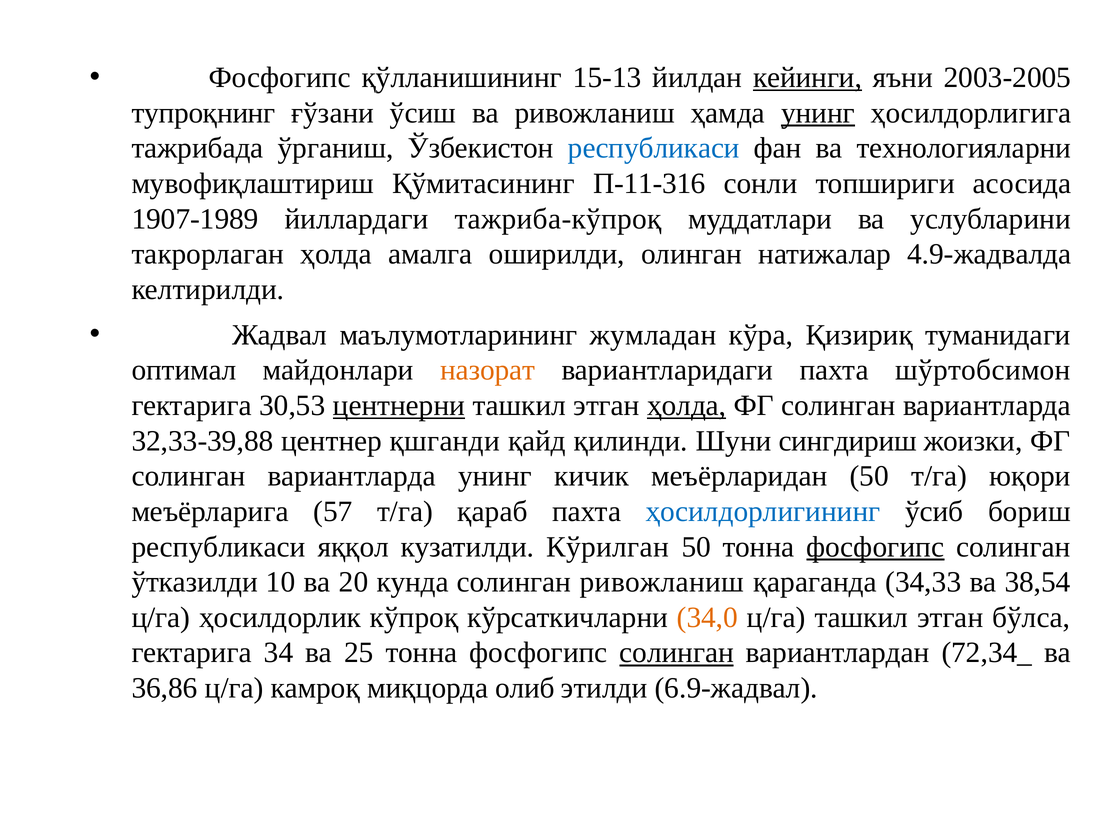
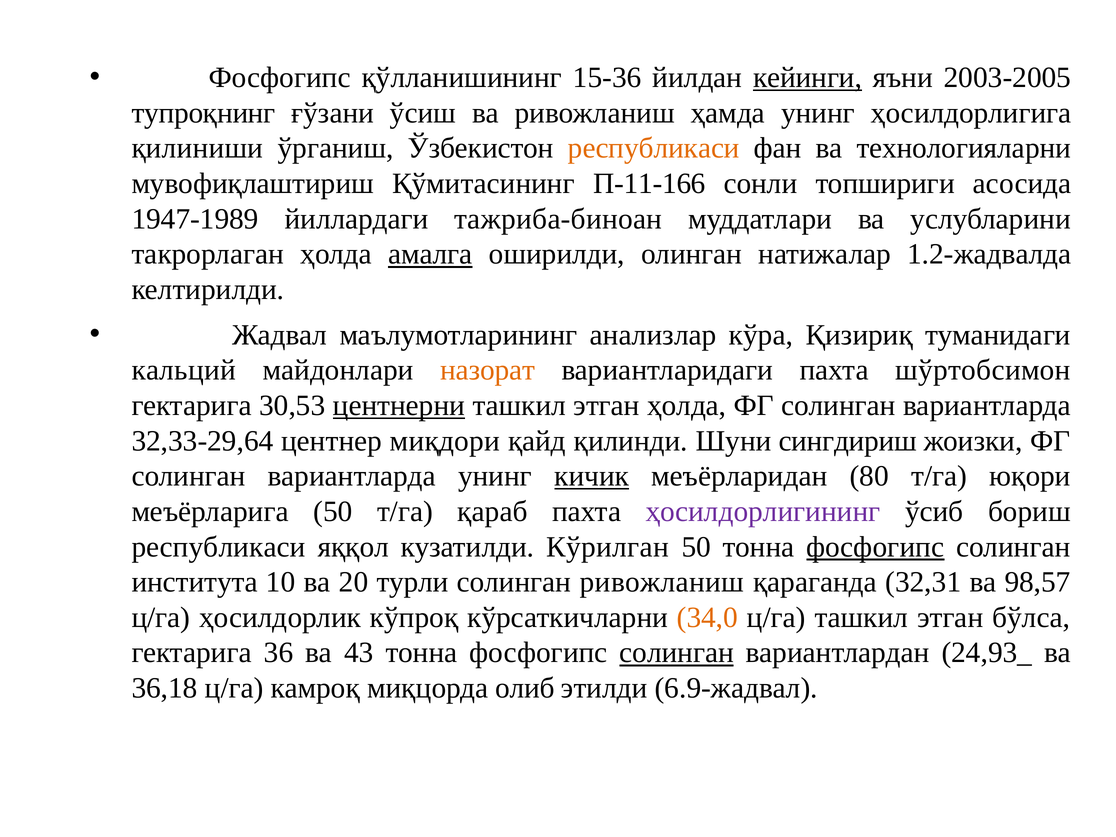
15-13: 15-13 -> 15-36
унинг at (818, 113) underline: present -> none
тажрибада: тажрибада -> қилиниши
республикаси at (654, 148) colour: blue -> orange
П-11-316: П-11-316 -> П-11-166
1907-1989: 1907-1989 -> 1947-1989
тажриба-кўпроқ: тажриба-кўпроқ -> тажриба-биноан
амалга underline: none -> present
4.9-жадвалда: 4.9-жадвалда -> 1.2-жадвалда
жумладан: жумладан -> анализлар
оптимал: оптимал -> кальций
ҳолда at (687, 405) underline: present -> none
32,33-39,88: 32,33-39,88 -> 32,33-29,64
қшганди: қшганди -> миқдори
кичик underline: none -> present
меъёрларидан 50: 50 -> 80
меъёрларига 57: 57 -> 50
ҳосилдорлигининг colour: blue -> purple
ўтказилди: ўтказилди -> института
кунда: кунда -> турли
34,33: 34,33 -> 32,31
38,54: 38,54 -> 98,57
34: 34 -> 36
25: 25 -> 43
72,34_: 72,34_ -> 24,93_
36,86: 36,86 -> 36,18
